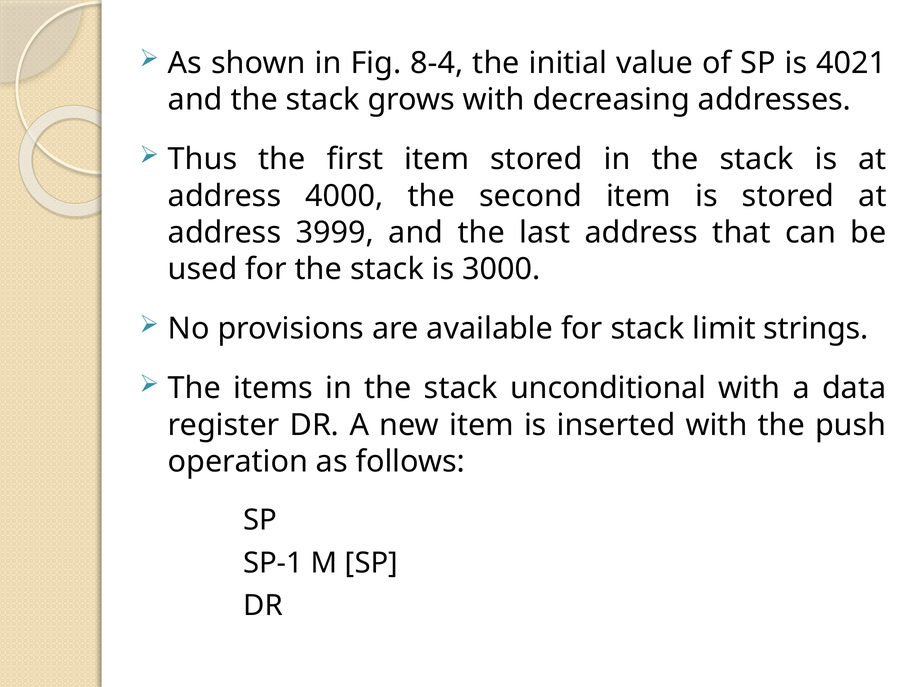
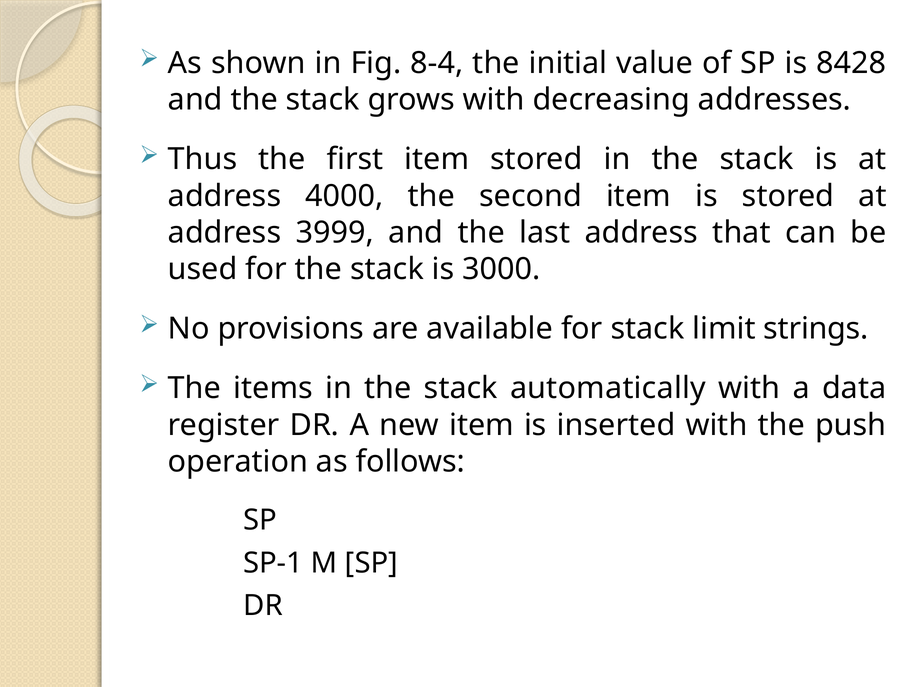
4021: 4021 -> 8428
unconditional: unconditional -> automatically
